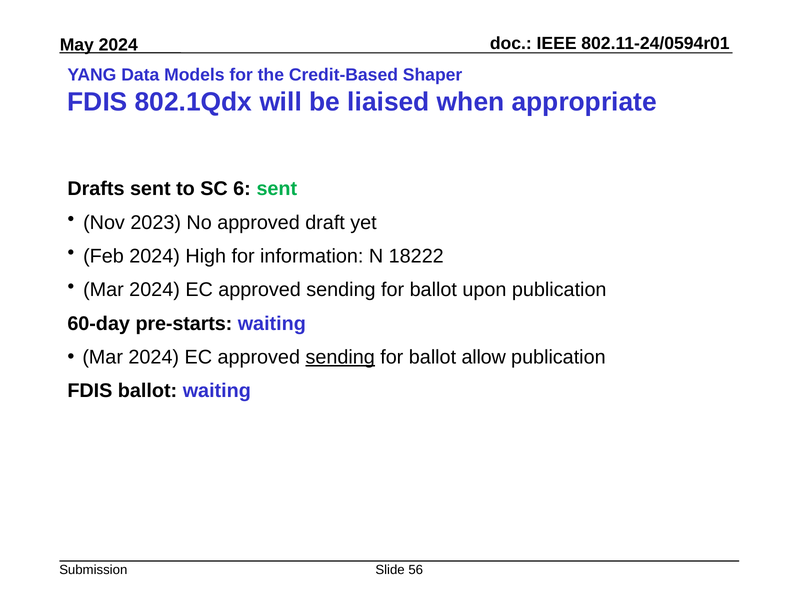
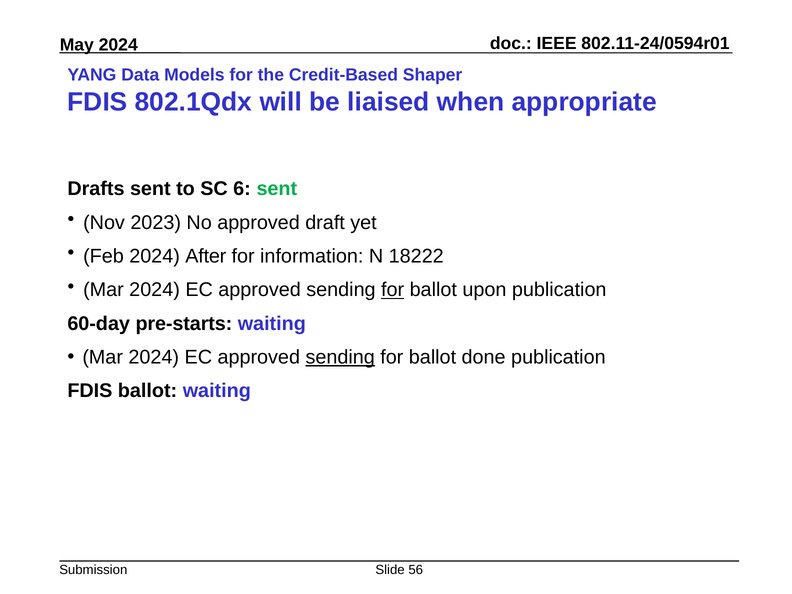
High: High -> After
for at (393, 290) underline: none -> present
allow: allow -> done
